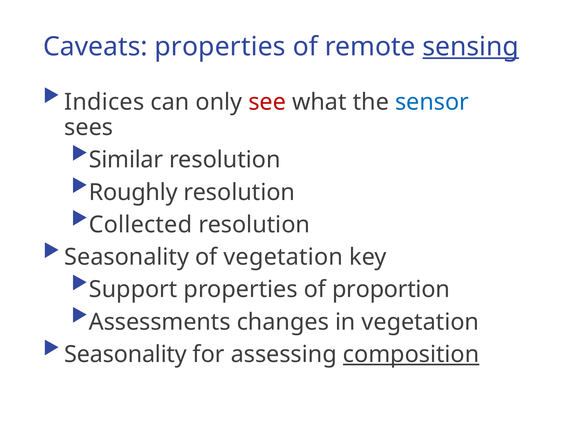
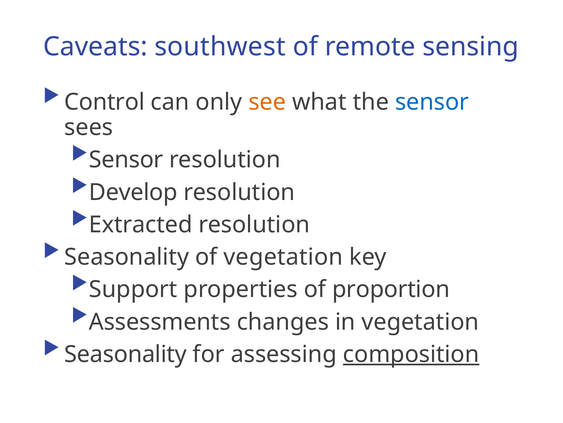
Caveats properties: properties -> southwest
sensing underline: present -> none
Indices: Indices -> Control
see colour: red -> orange
Similar at (126, 160): Similar -> Sensor
Roughly: Roughly -> Develop
Collected: Collected -> Extracted
